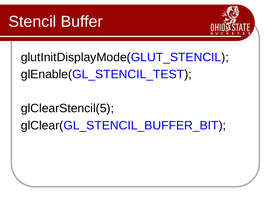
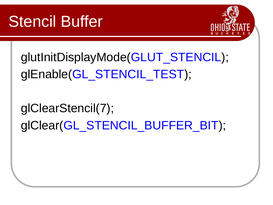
glClearStencil(5: glClearStencil(5 -> glClearStencil(7
